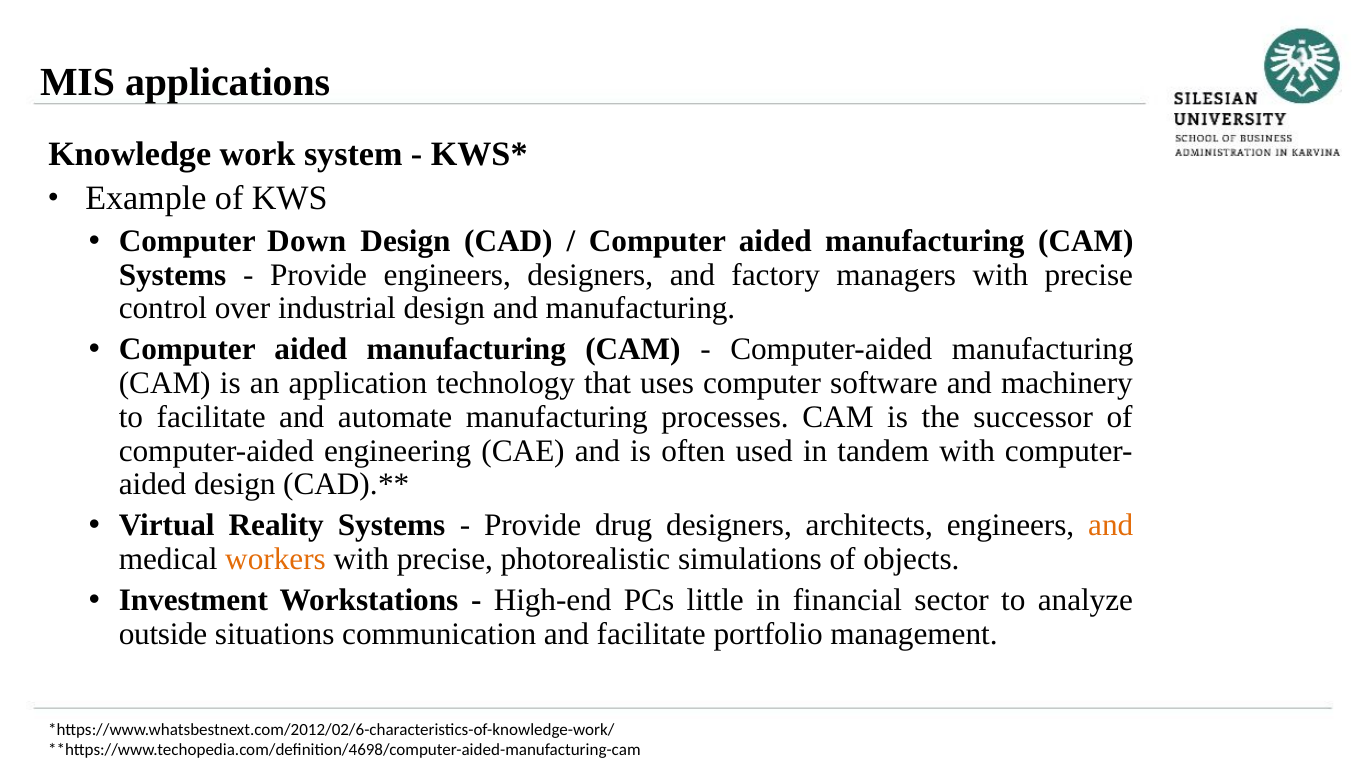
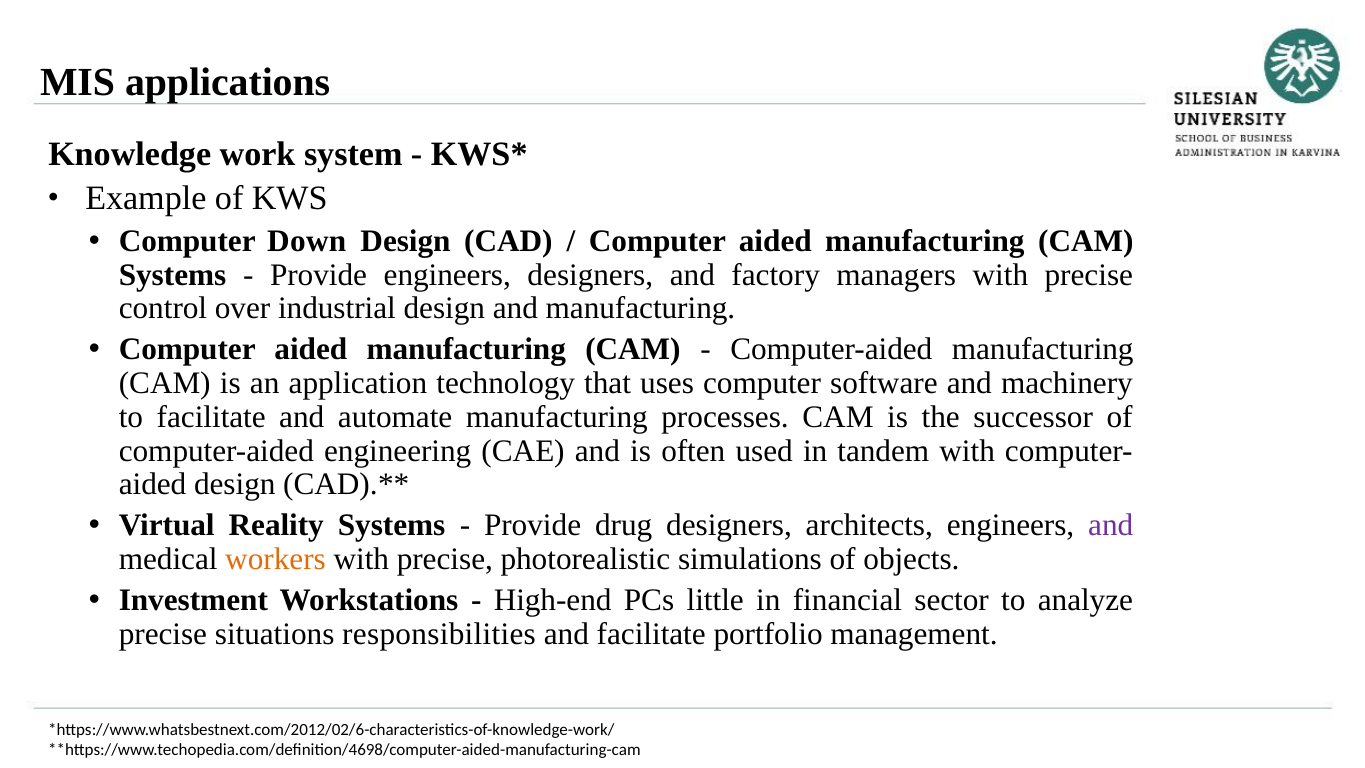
and at (1111, 525) colour: orange -> purple
outside at (163, 634): outside -> precise
communication: communication -> responsibilities
